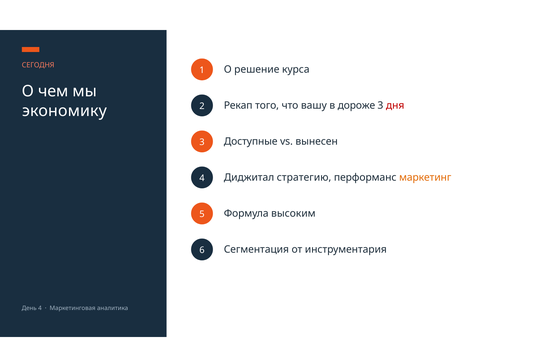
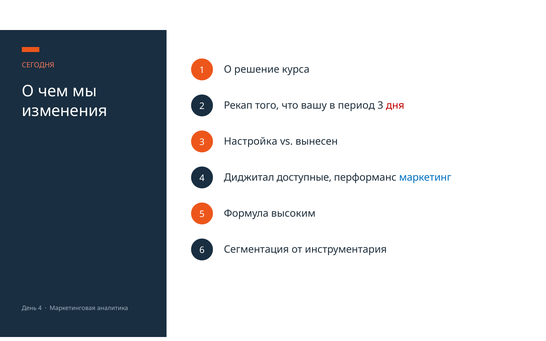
дороже: дороже -> период
экономику: экономику -> изменения
Доступные: Доступные -> Настройка
стратегию: стратегию -> доступные
маркетинг colour: orange -> blue
